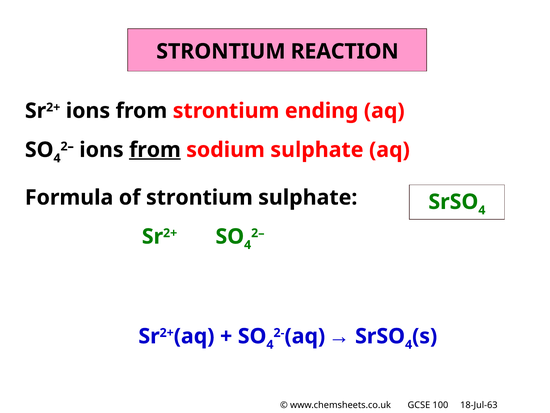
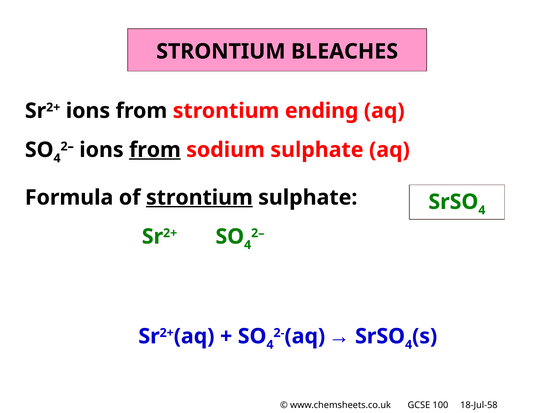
REACTION: REACTION -> BLEACHES
strontium at (199, 197) underline: none -> present
18-Jul-63: 18-Jul-63 -> 18-Jul-58
